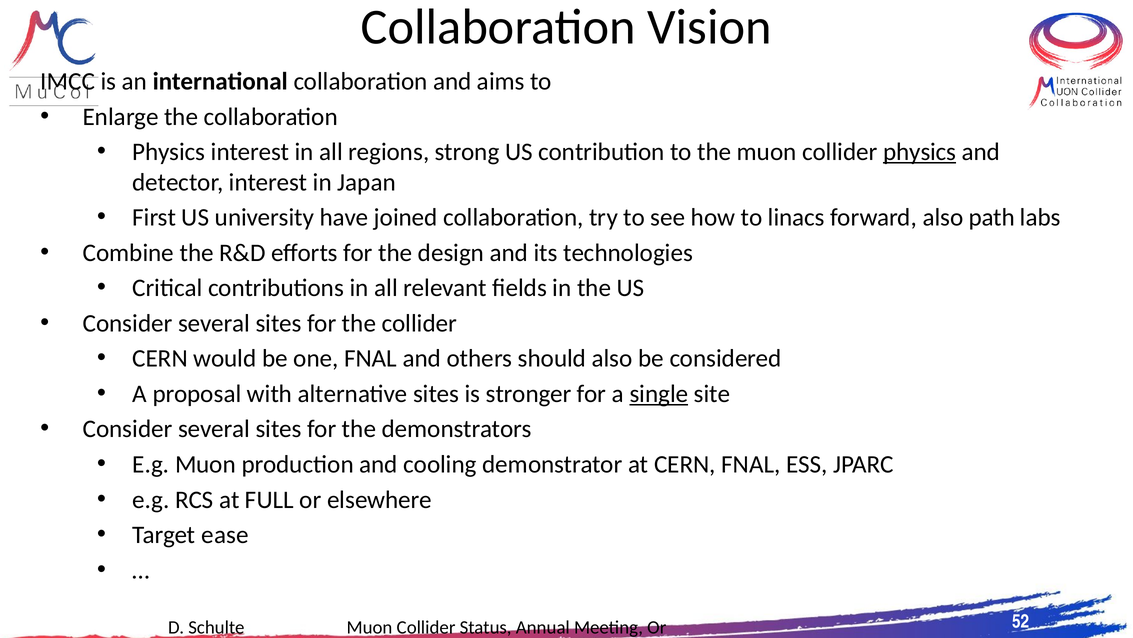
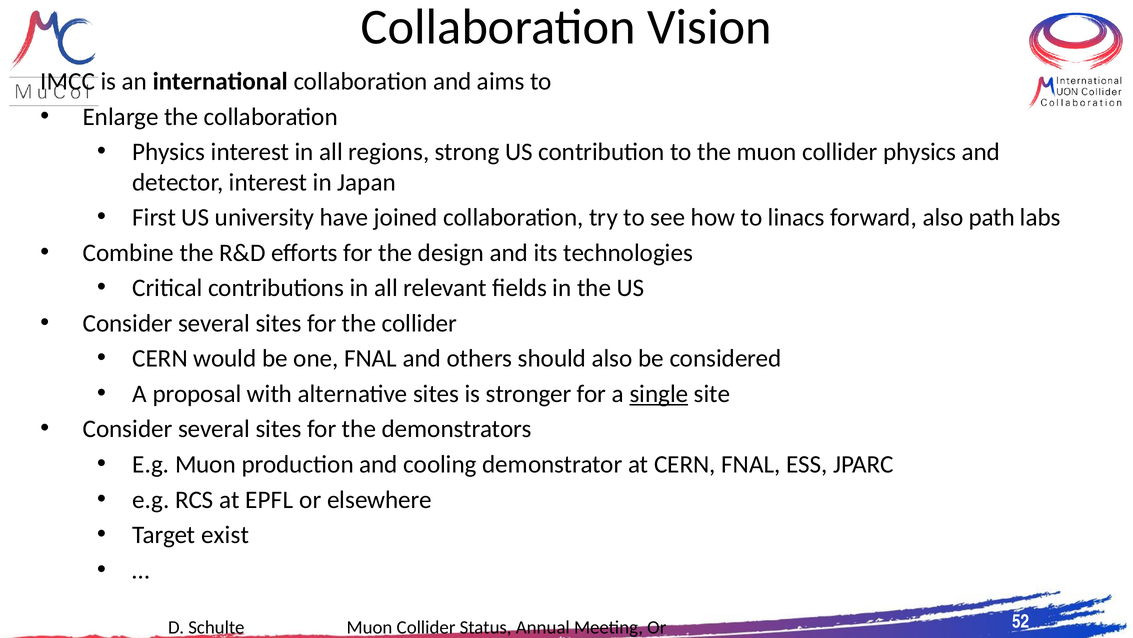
physics at (920, 152) underline: present -> none
FULL: FULL -> EPFL
ease: ease -> exist
